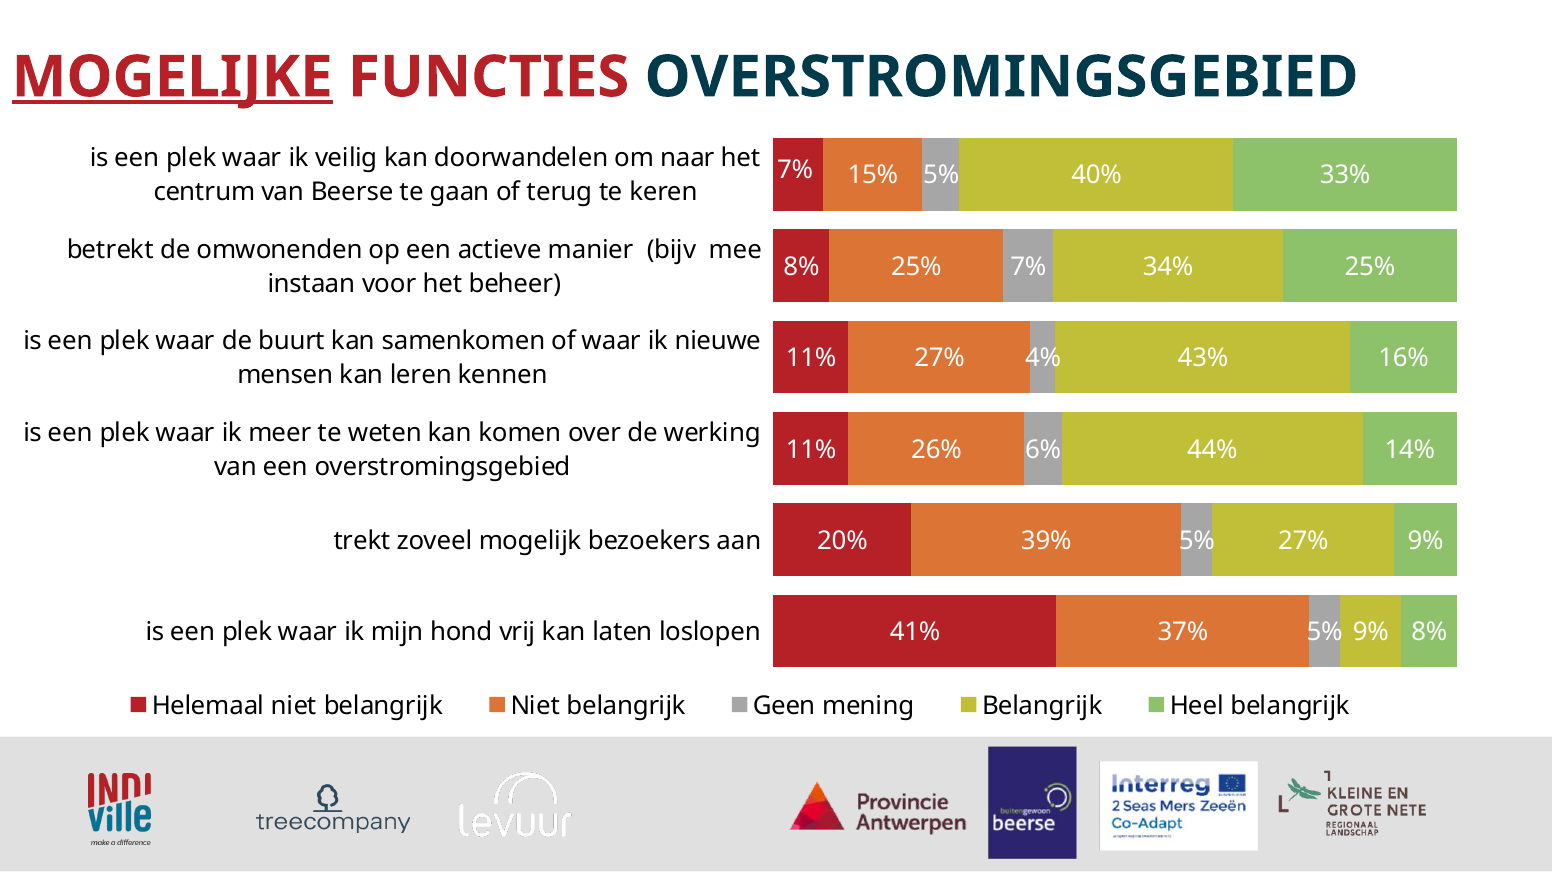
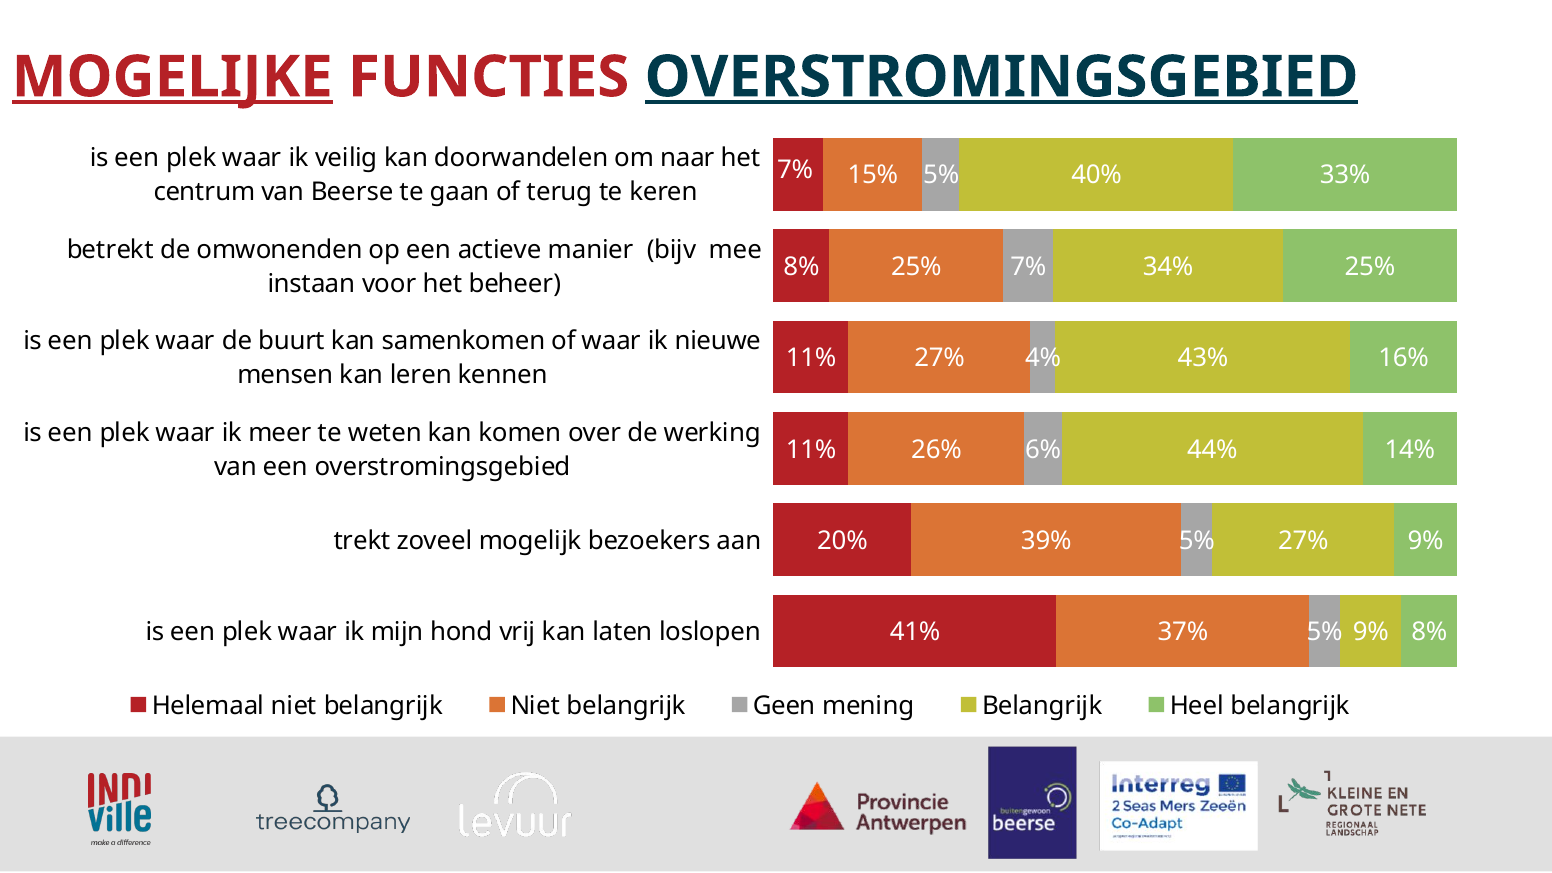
OVERSTROMINGSGEBIED at (1002, 77) underline: none -> present
